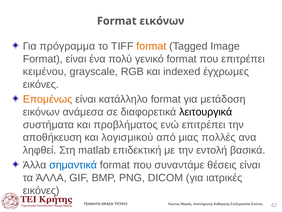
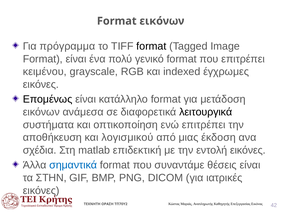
format at (151, 46) colour: orange -> black
Επομένως colour: orange -> black
προβλήματος: προβλήματος -> οπτικοποίηση
πολλές: πολλές -> έκδοση
ληφθεί: ληφθεί -> σχέδια
εντολή βασικά: βασικά -> εικόνες
τα ΆΛΛΑ: ΆΛΛΑ -> ΣΤΗΝ
